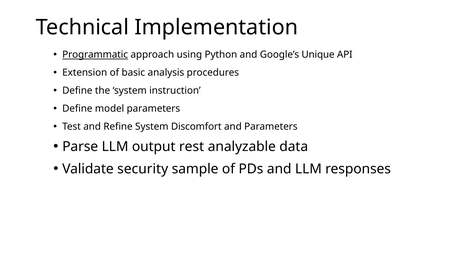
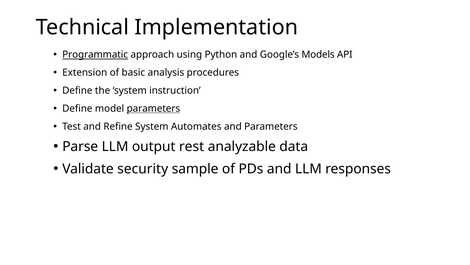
Unique: Unique -> Models
parameters at (153, 108) underline: none -> present
Discomfort: Discomfort -> Automates
